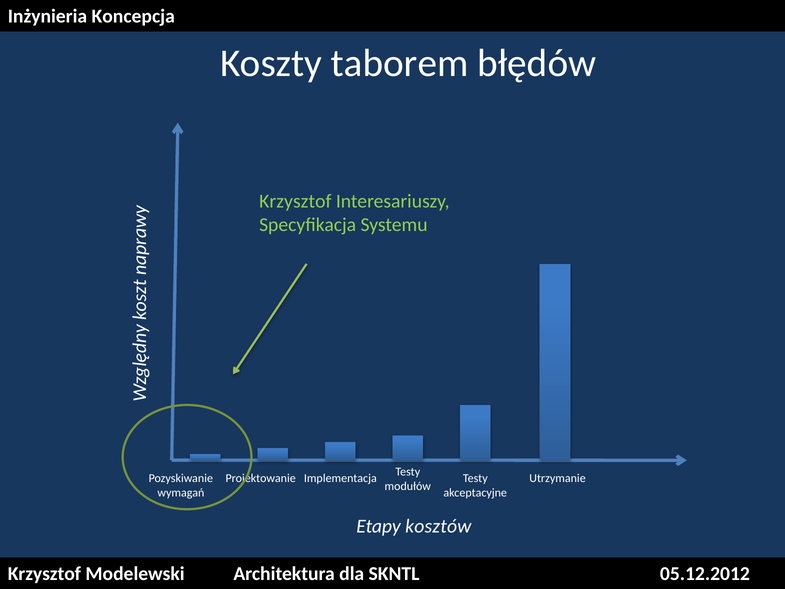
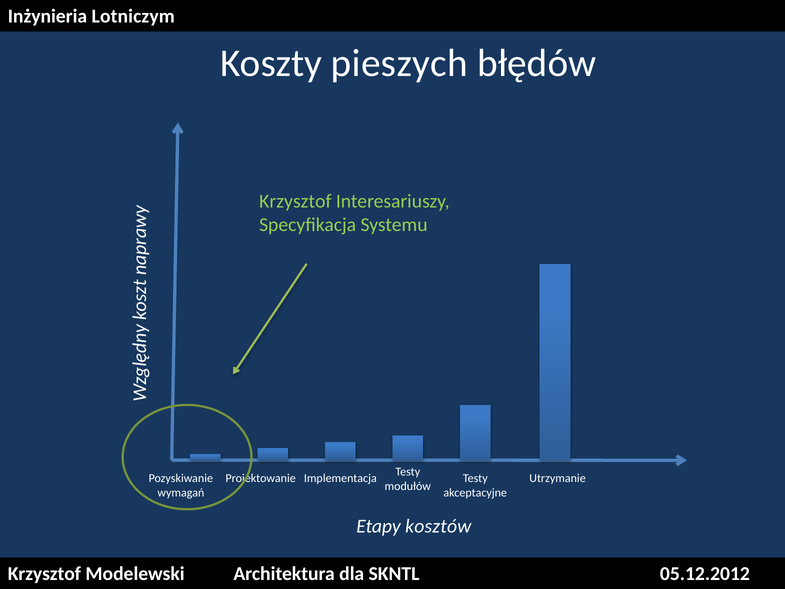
Koncepcja: Koncepcja -> Lotniczym
taborem: taborem -> pieszych
